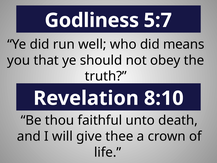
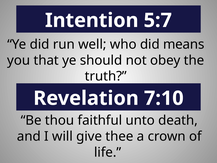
Godliness: Godliness -> Intention
8:10: 8:10 -> 7:10
